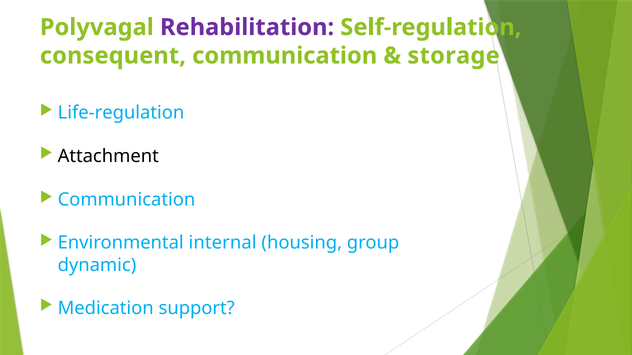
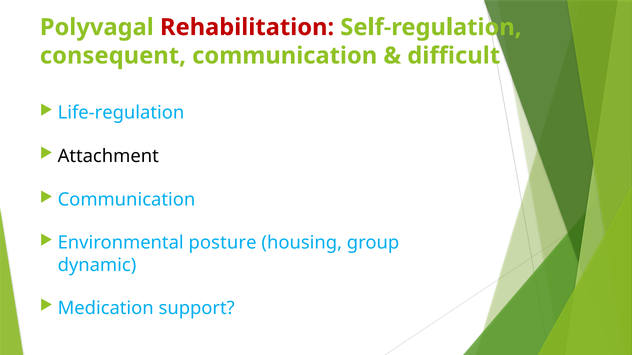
Rehabilitation colour: purple -> red
storage: storage -> difficult
internal: internal -> posture
